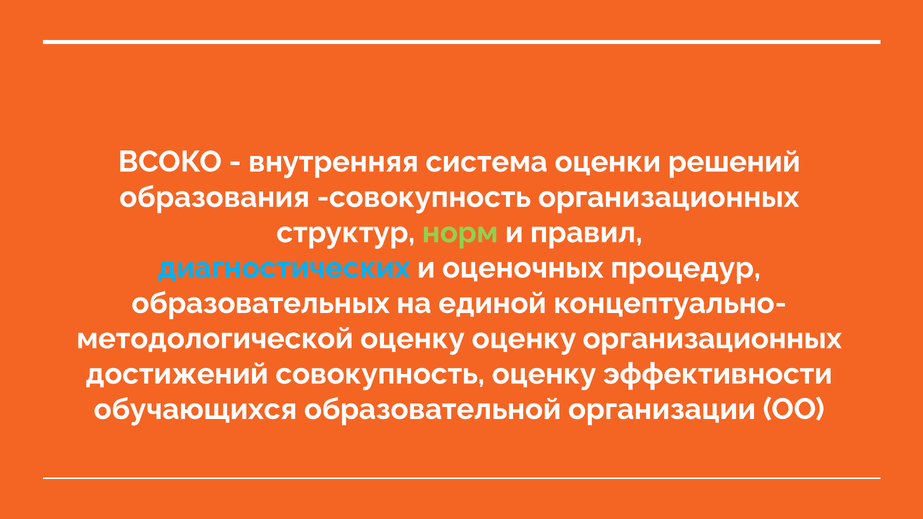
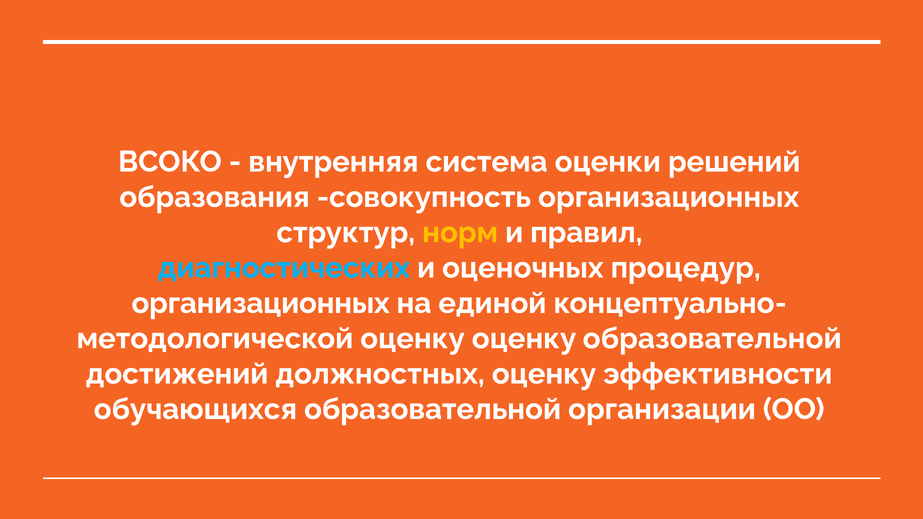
норм colour: light green -> yellow
образовательных at (261, 303): образовательных -> организационных
оценку организационных: организационных -> образовательной
достижений совокупность: совокупность -> должностных
